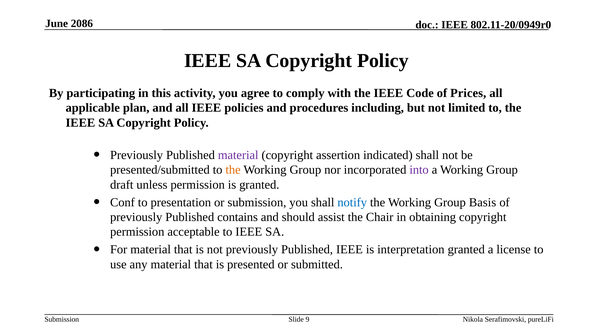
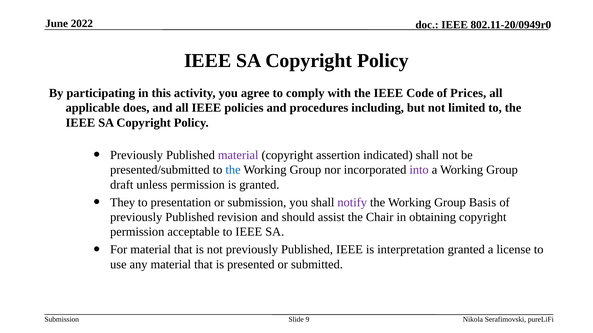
2086: 2086 -> 2022
plan: plan -> does
the at (233, 170) colour: orange -> blue
Conf: Conf -> They
notify colour: blue -> purple
contains: contains -> revision
